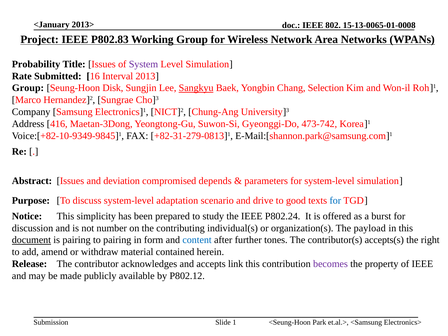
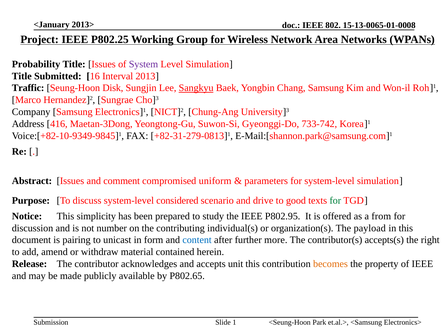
P802.83: P802.83 -> P802.25
Rate at (22, 76): Rate -> Title
Group at (28, 88): Group -> Traffic
Chang Selection: Selection -> Samsung
473-742: 473-742 -> 733-742
deviation: deviation -> comment
depends: depends -> uniform
adaptation: adaptation -> considered
for at (335, 200) colour: blue -> green
P802.24: P802.24 -> P802.95
burst: burst -> from
document underline: present -> none
to pairing: pairing -> unicast
tones: tones -> more
link: link -> unit
becomes colour: purple -> orange
P802.12: P802.12 -> P802.65
